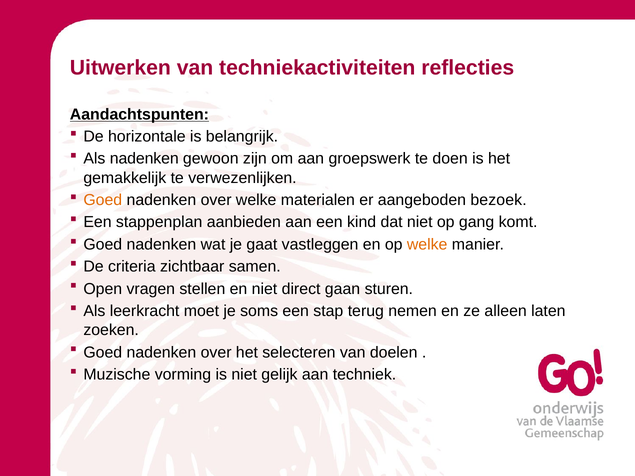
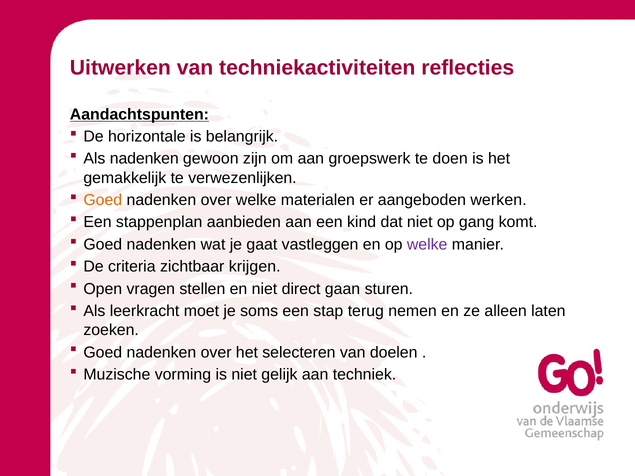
bezoek: bezoek -> werken
welke at (427, 245) colour: orange -> purple
samen: samen -> krijgen
